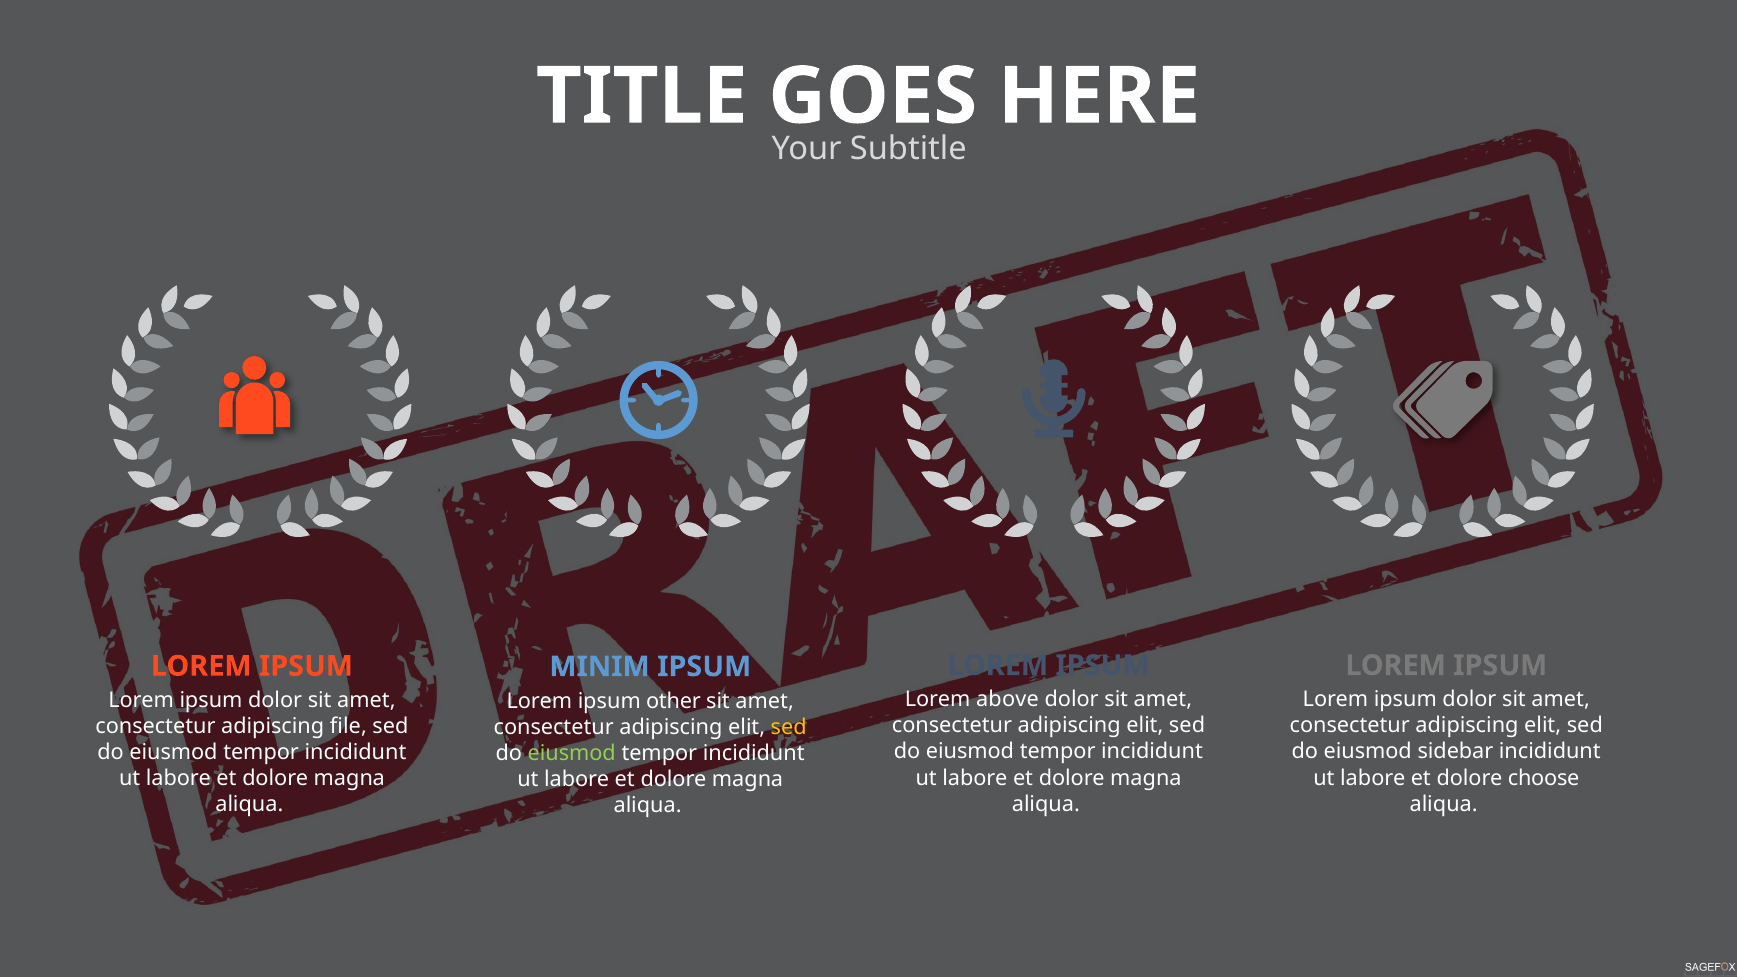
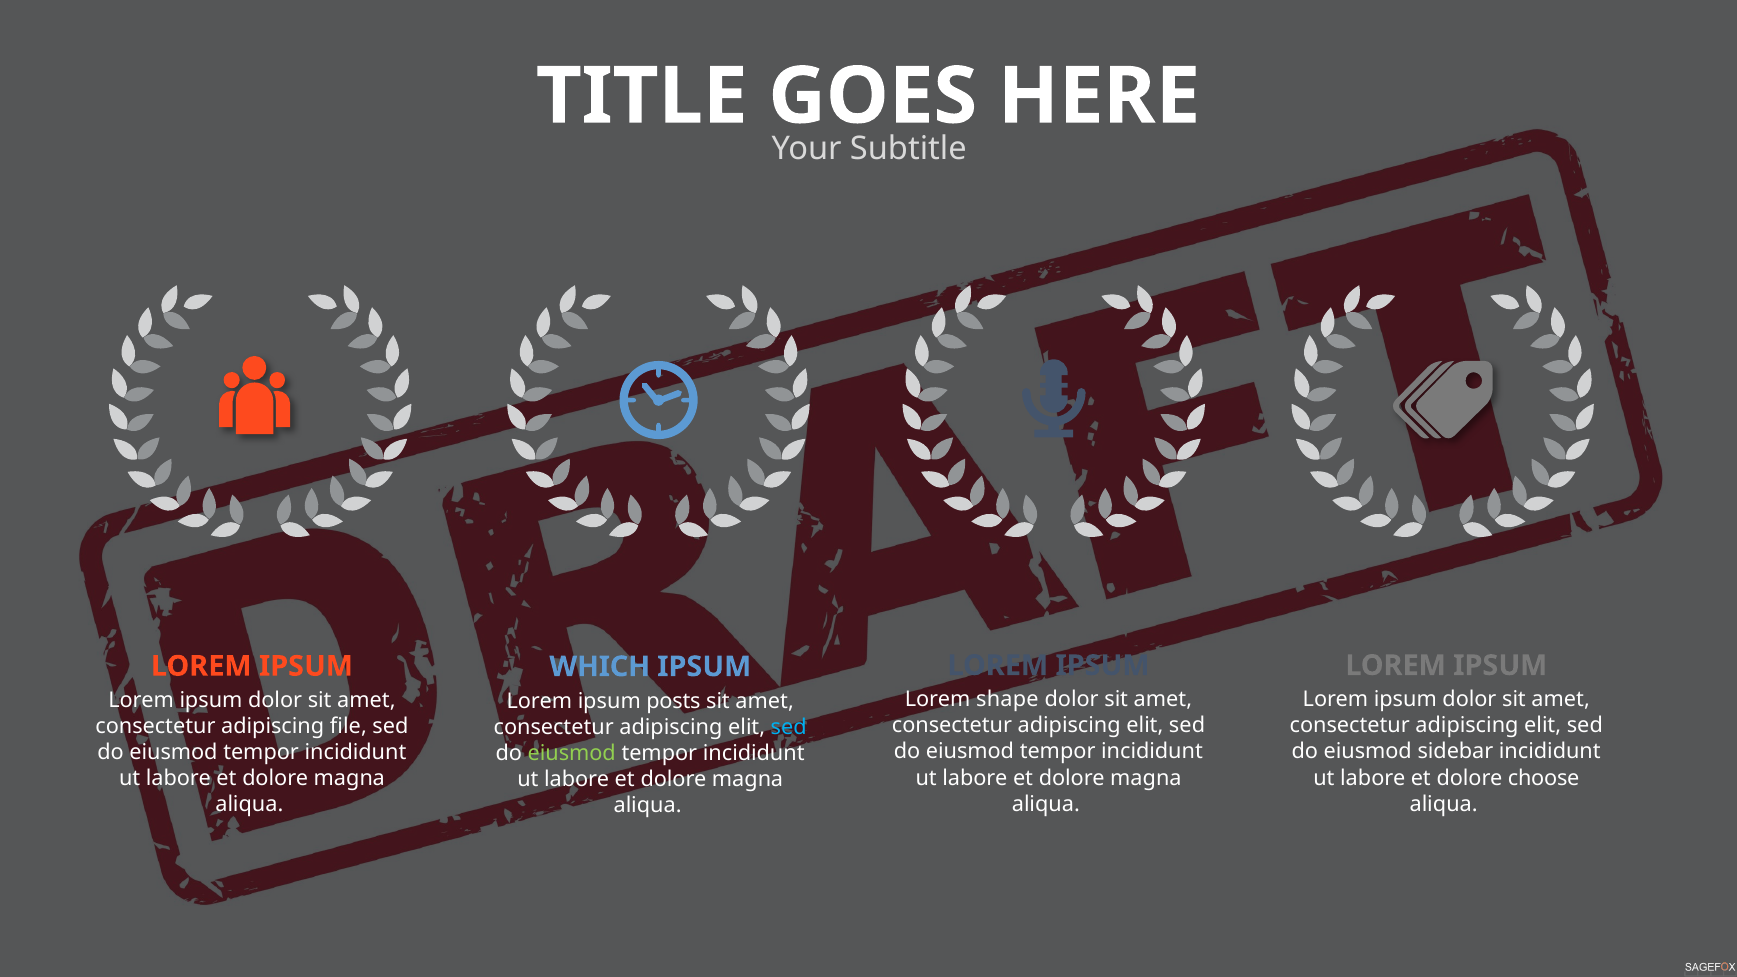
MINIM: MINIM -> WHICH
above: above -> shape
other: other -> posts
sed at (789, 727) colour: yellow -> light blue
